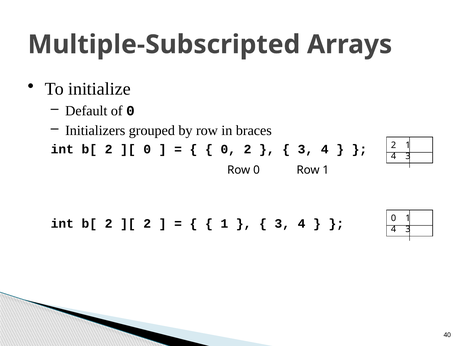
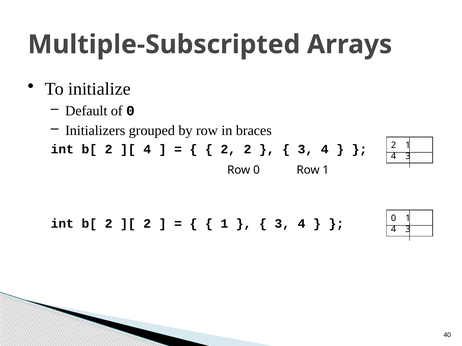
0 at (147, 149): 0 -> 4
0 at (228, 149): 0 -> 2
